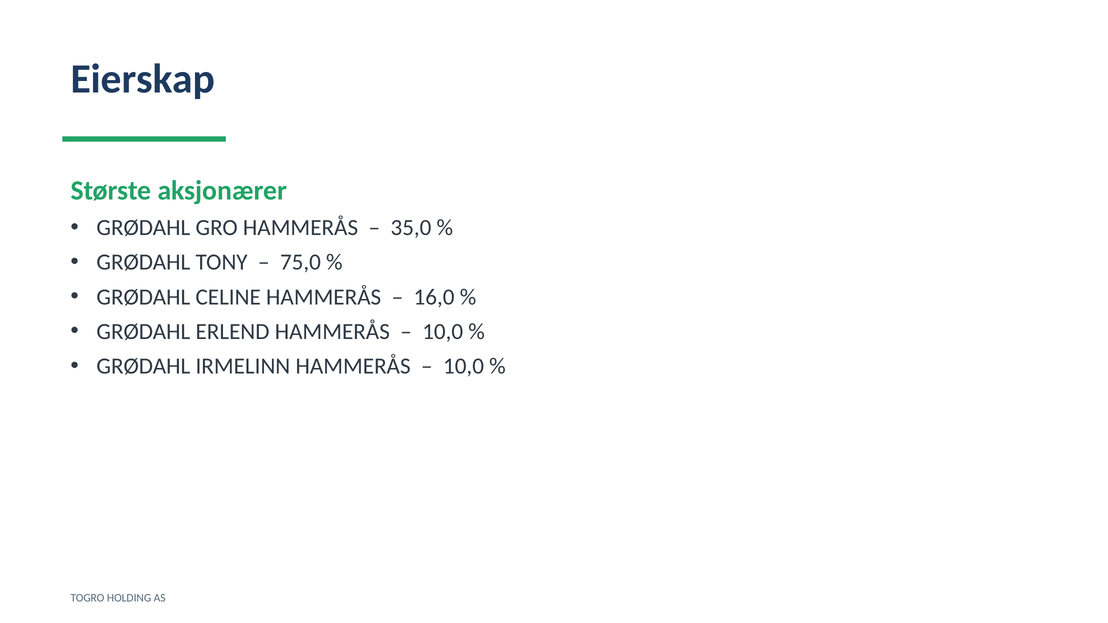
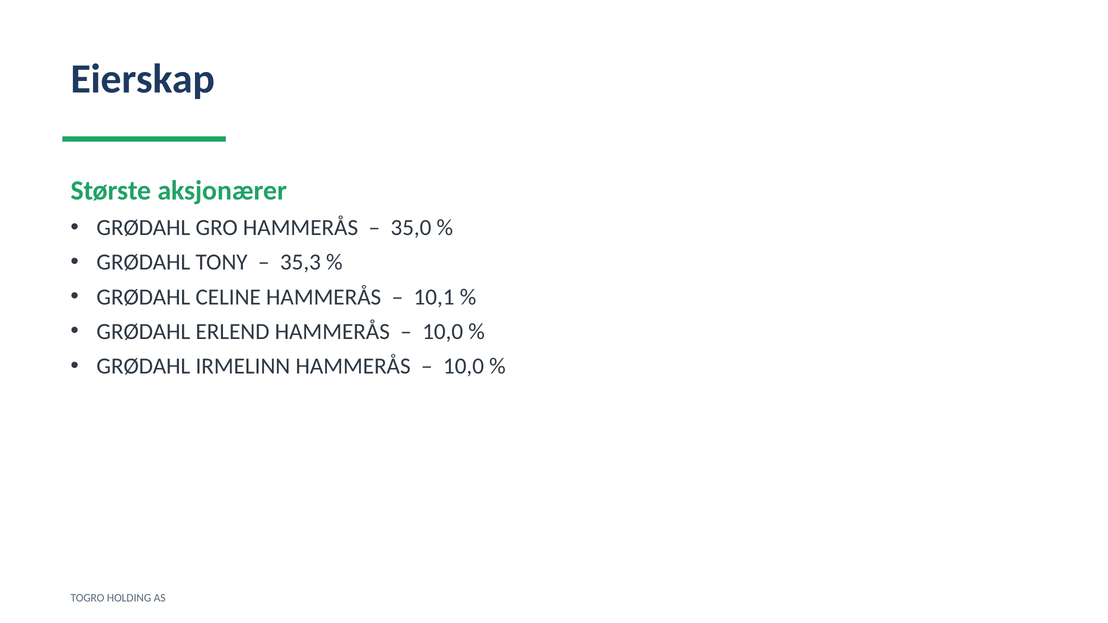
75,0: 75,0 -> 35,3
16,0: 16,0 -> 10,1
